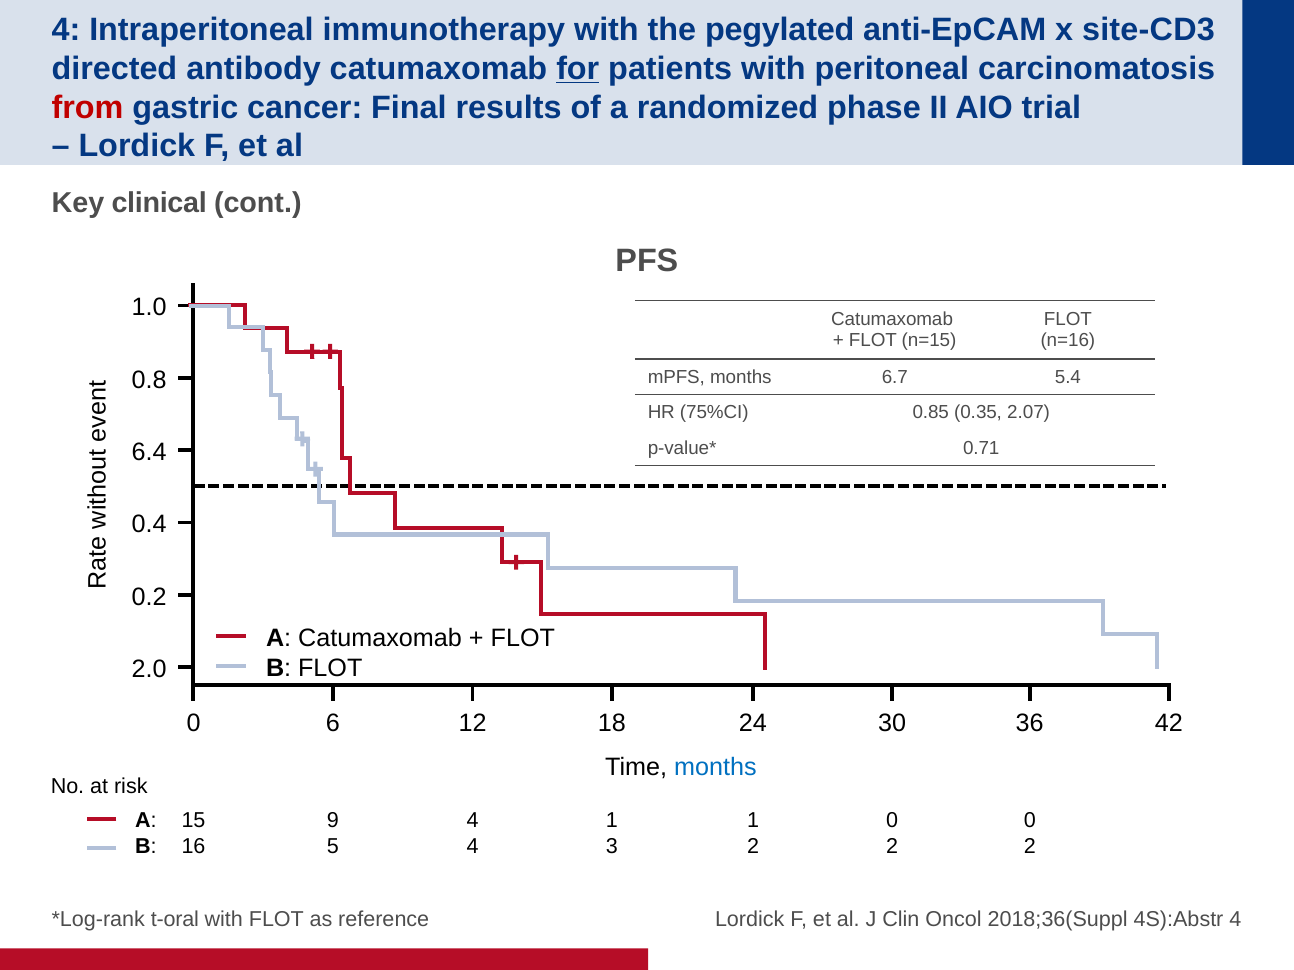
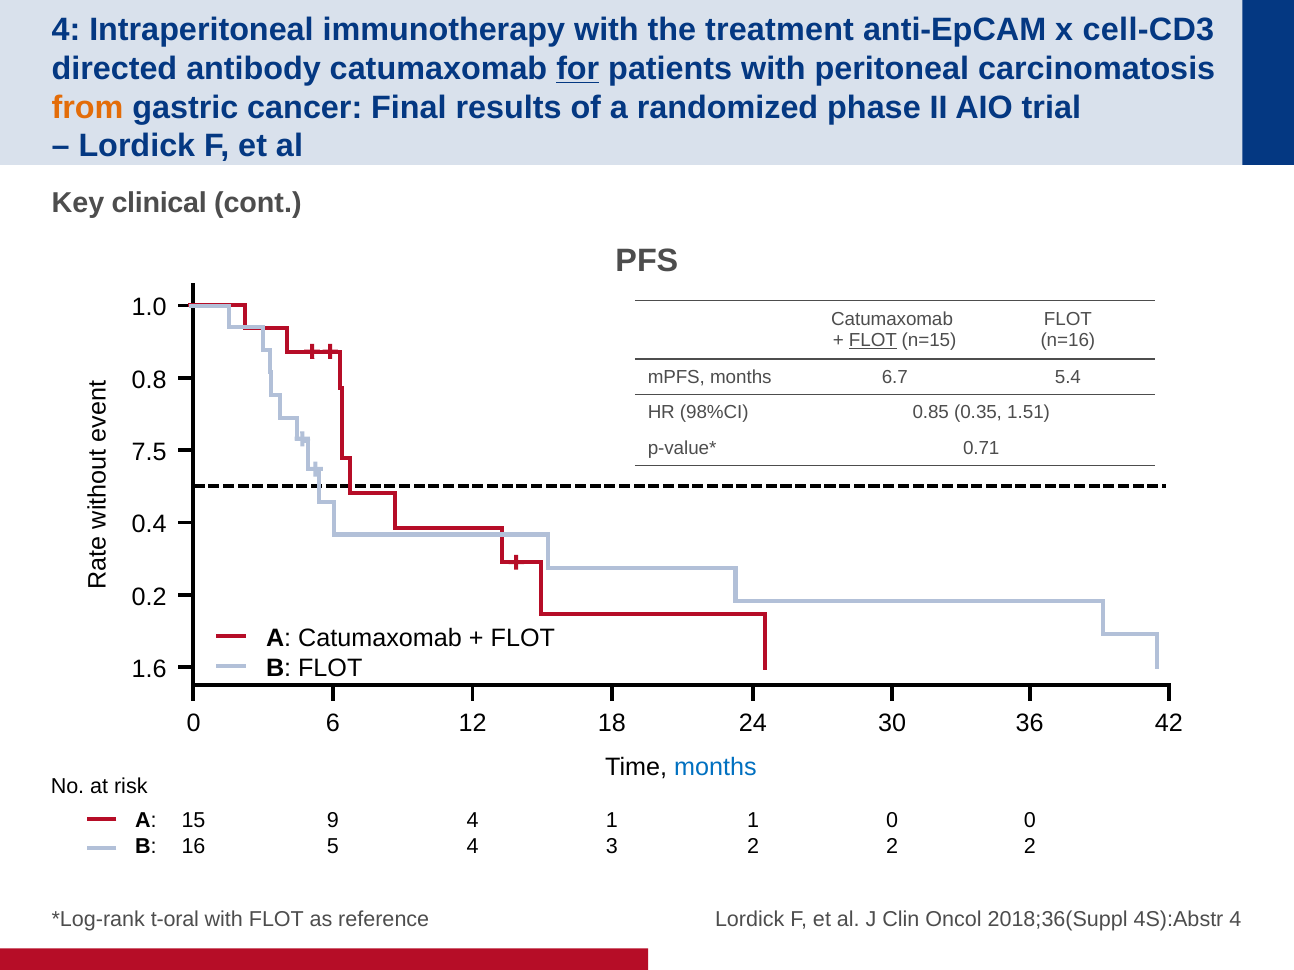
pegylated: pegylated -> treatment
site-CD3: site-CD3 -> cell-CD3
from colour: red -> orange
FLOT at (873, 341) underline: none -> present
75%CI: 75%CI -> 98%CI
2.07: 2.07 -> 1.51
6.4: 6.4 -> 7.5
2.0: 2.0 -> 1.6
